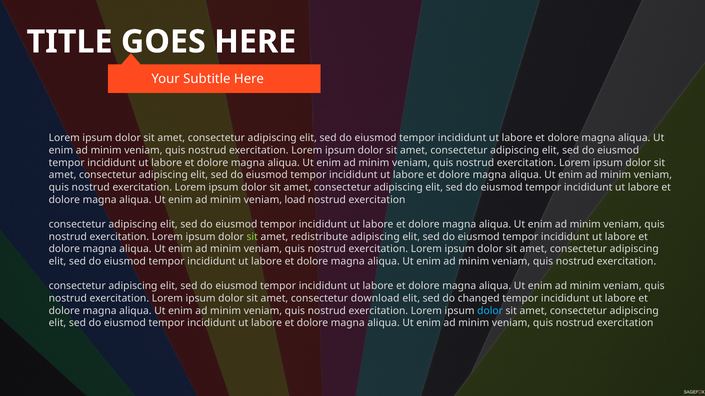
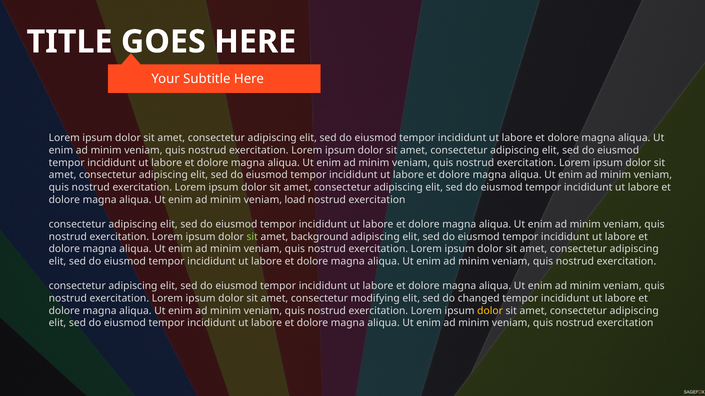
redistribute: redistribute -> background
download: download -> modifying
dolor at (490, 311) colour: light blue -> yellow
